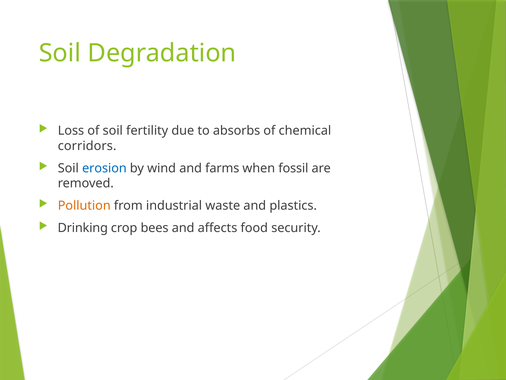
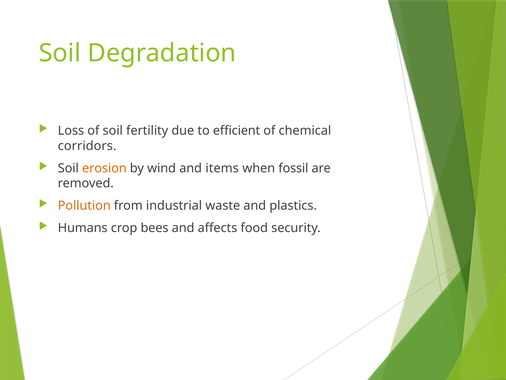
absorbs: absorbs -> efficient
erosion colour: blue -> orange
farms: farms -> items
Drinking: Drinking -> Humans
